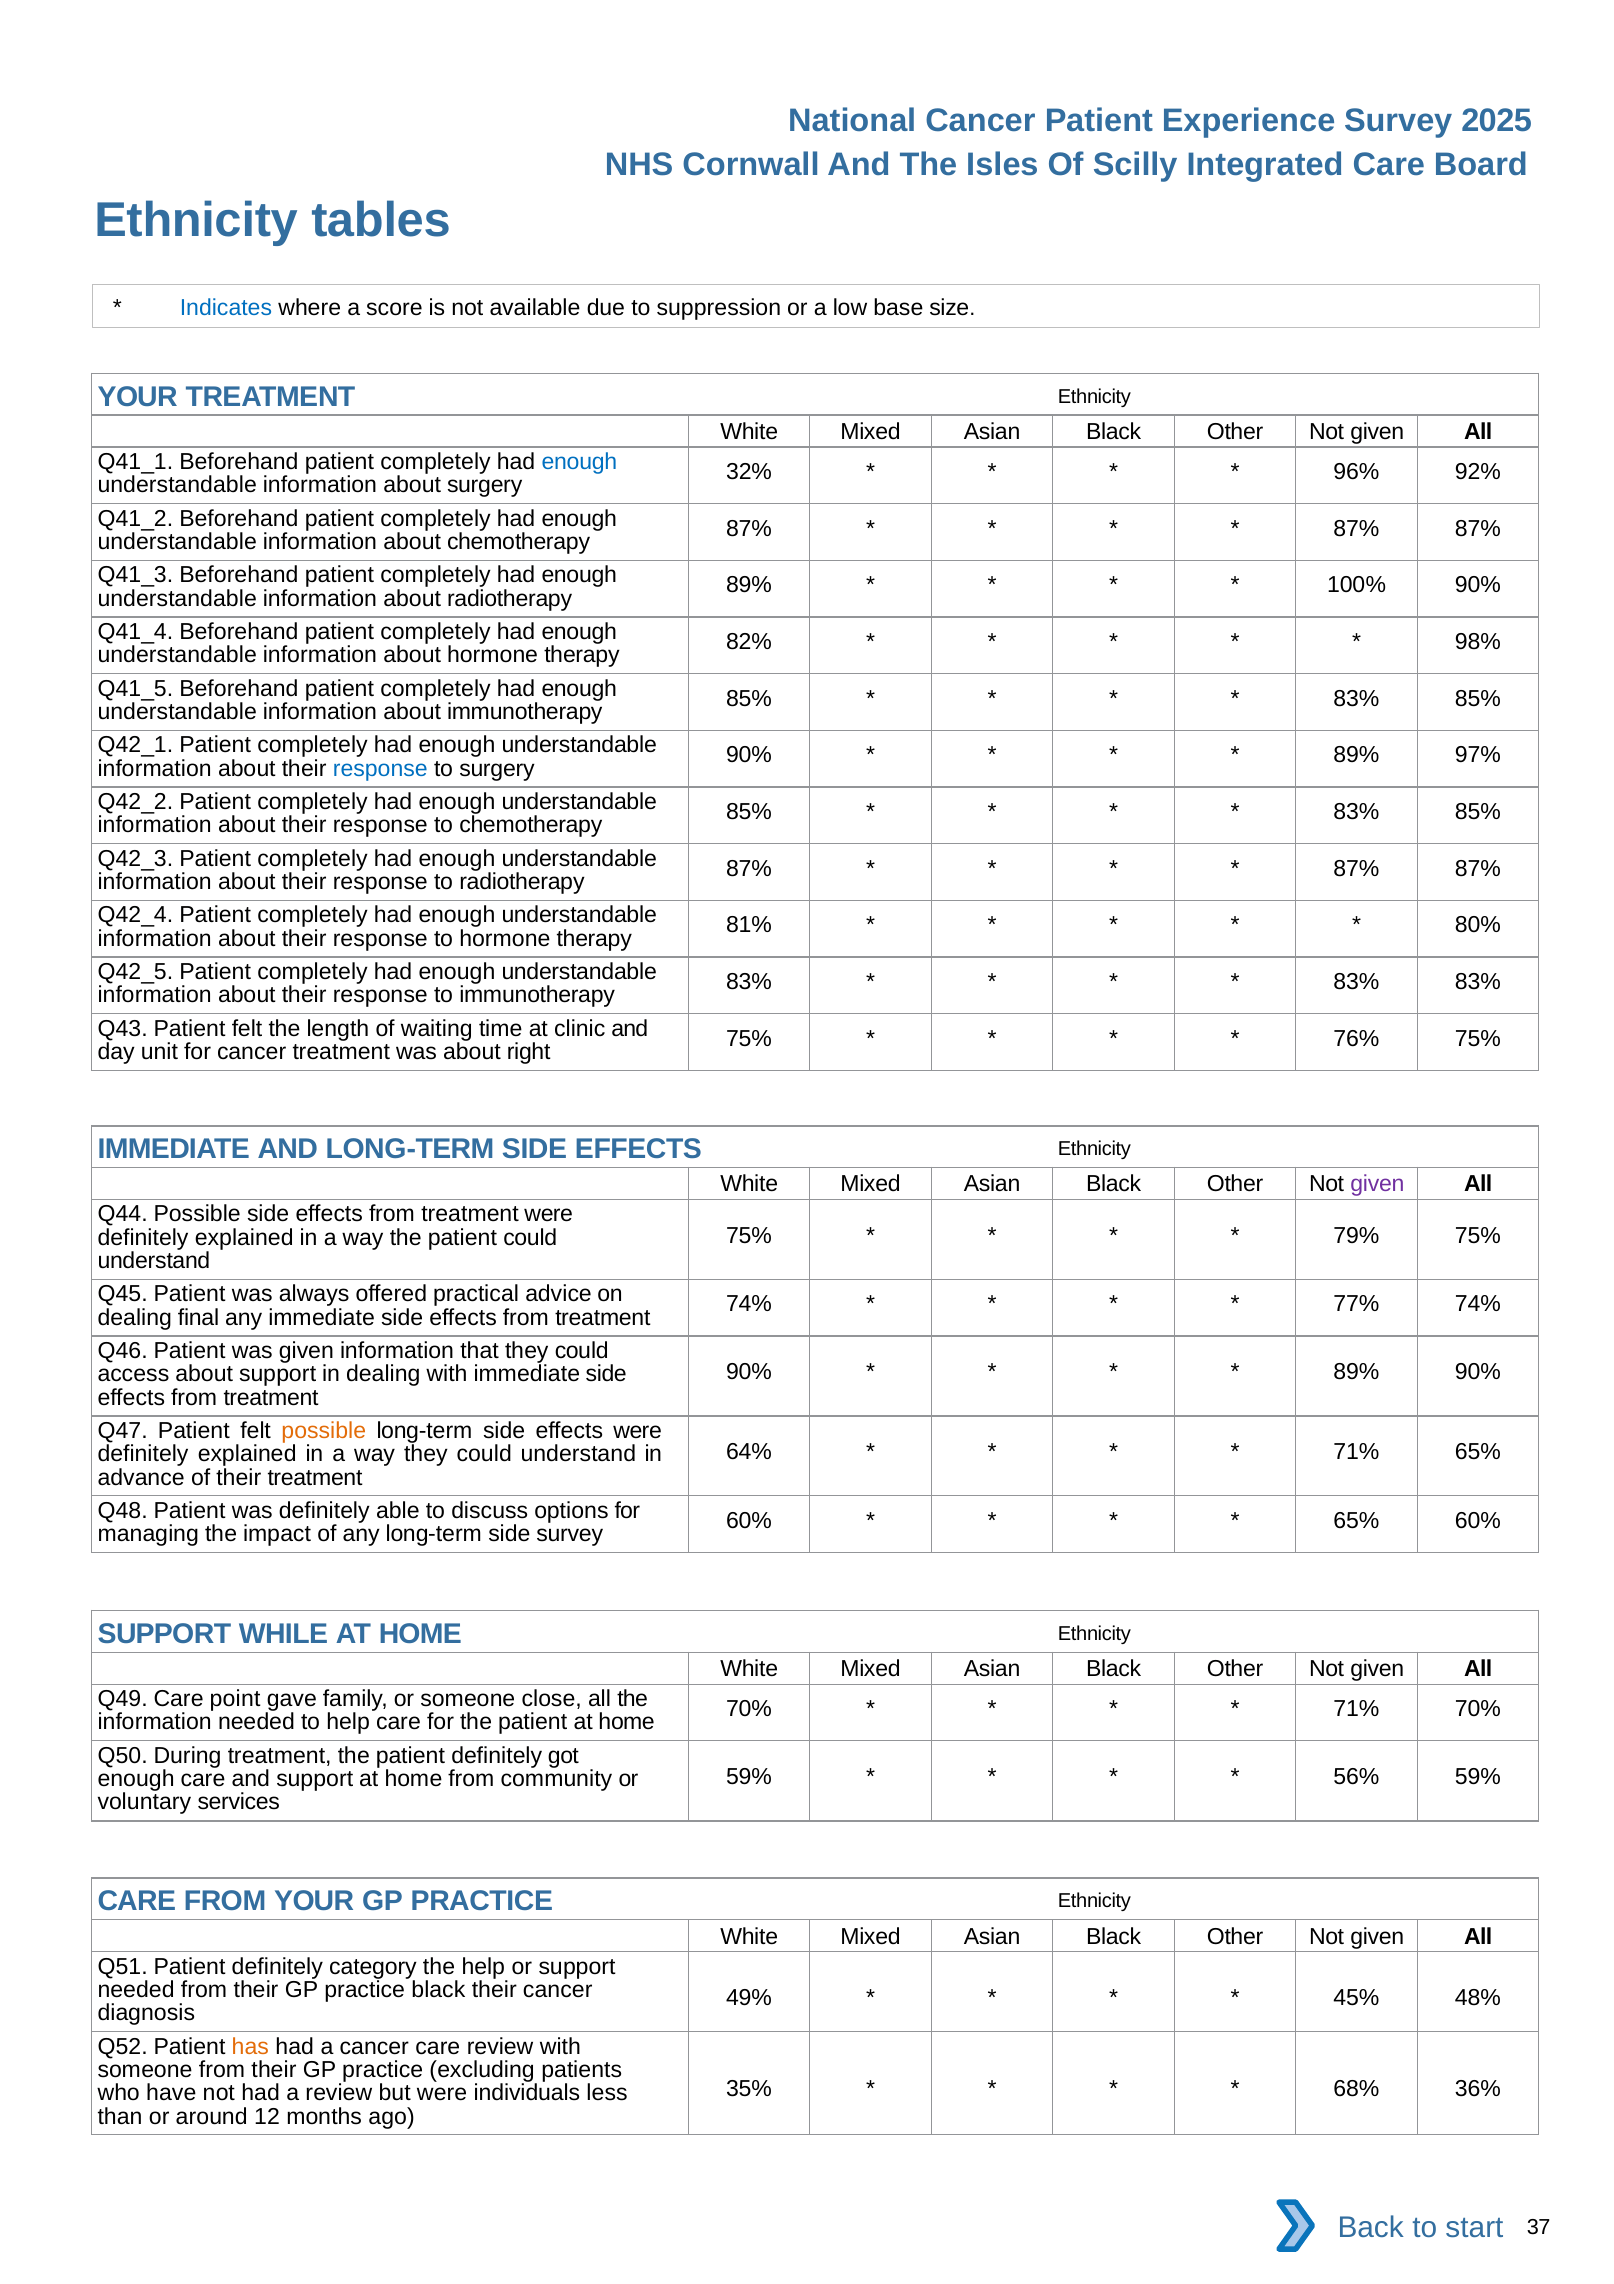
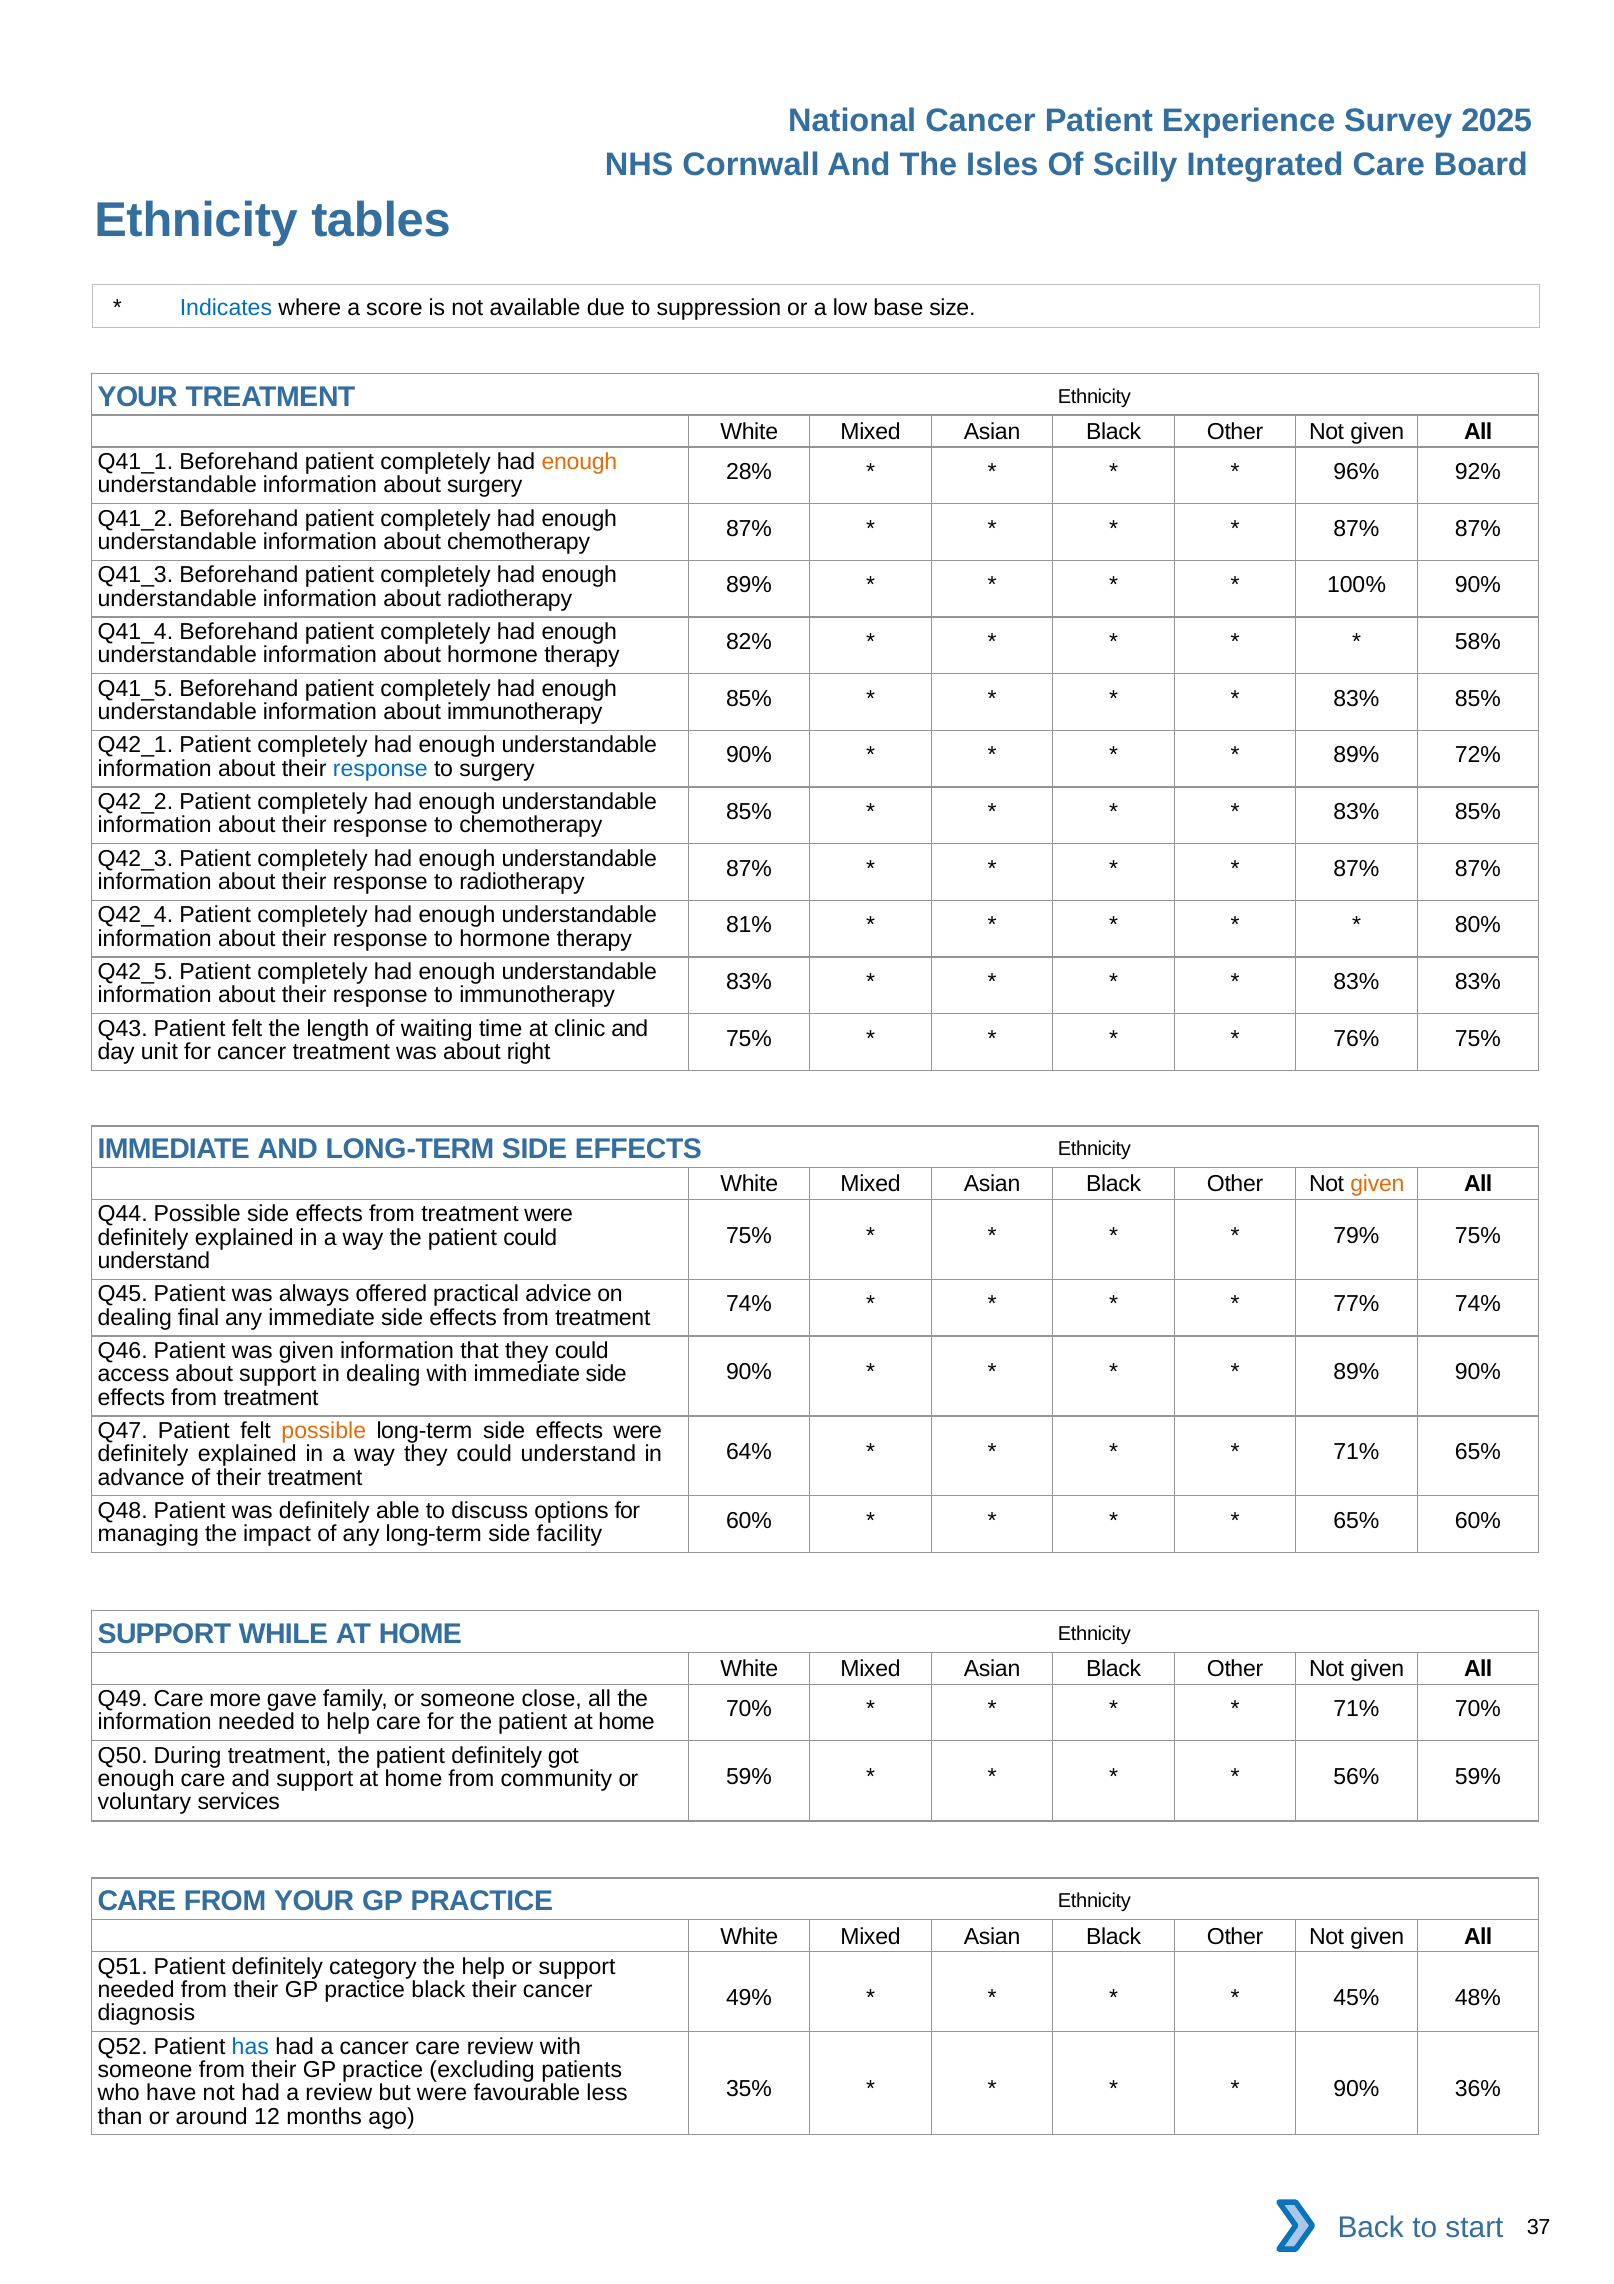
enough at (579, 462) colour: blue -> orange
32%: 32% -> 28%
98%: 98% -> 58%
97%: 97% -> 72%
given at (1377, 1184) colour: purple -> orange
side survey: survey -> facility
point: point -> more
has colour: orange -> blue
68% at (1356, 2089): 68% -> 90%
individuals: individuals -> favourable
